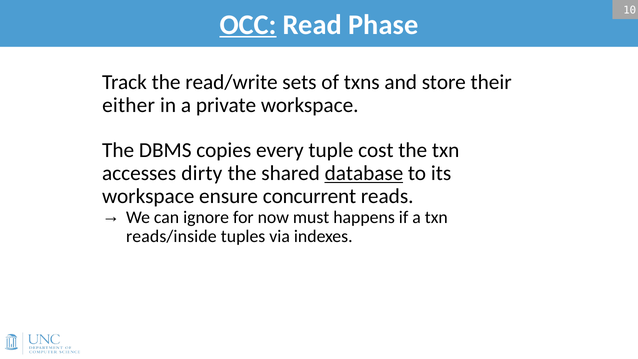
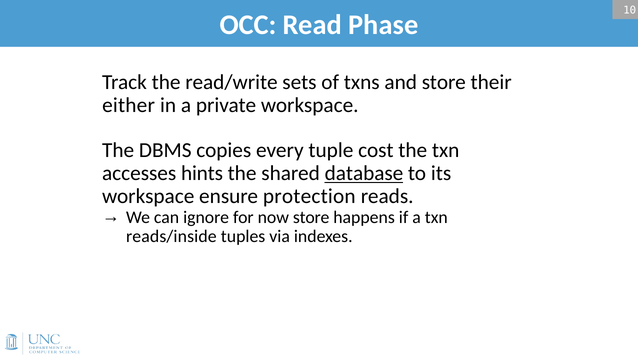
OCC underline: present -> none
dirty: dirty -> hints
concurrent: concurrent -> protection
now must: must -> store
